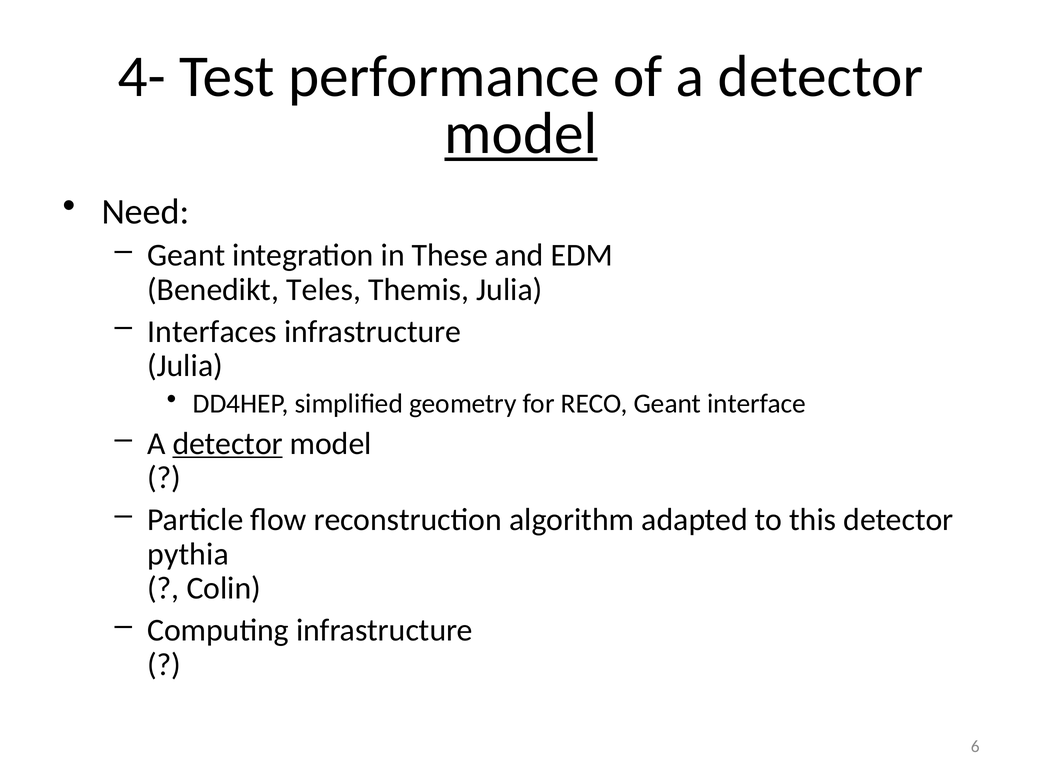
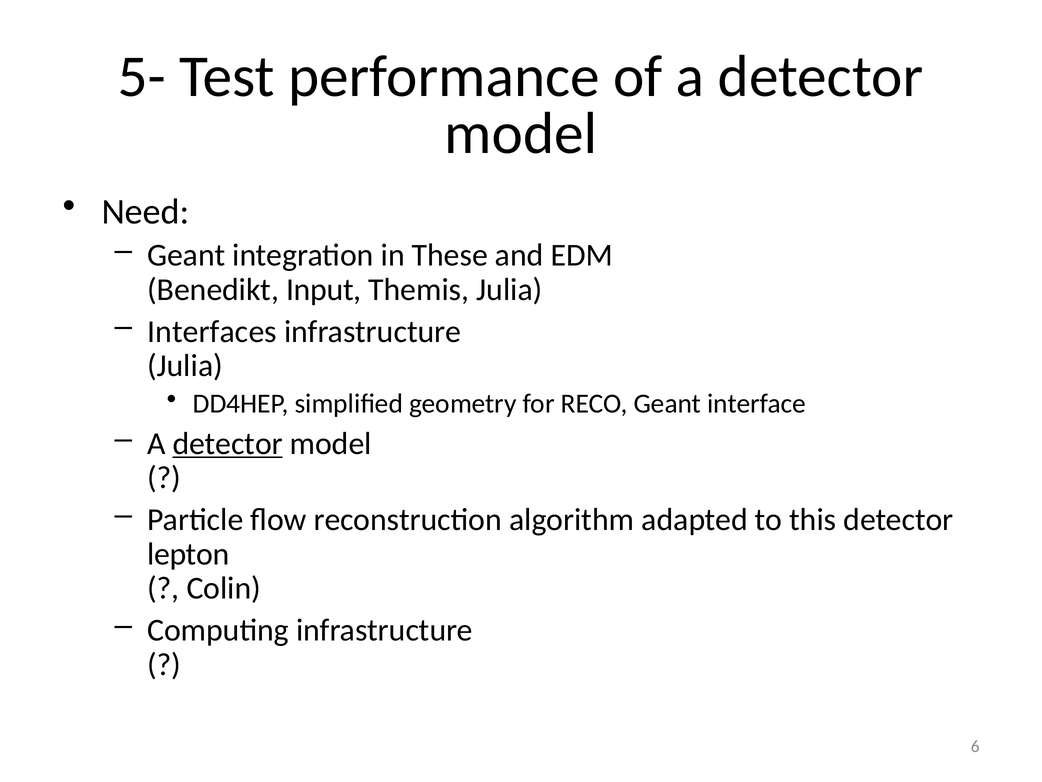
4-: 4- -> 5-
model at (521, 134) underline: present -> none
Teles: Teles -> Input
pythia: pythia -> lepton
